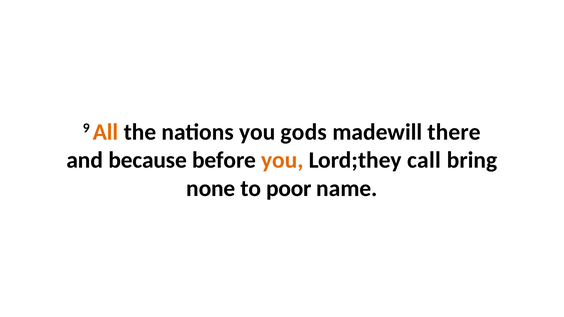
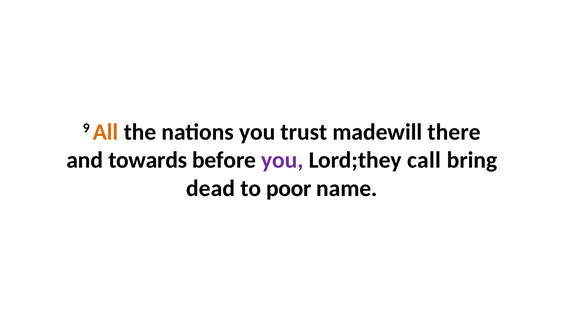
gods: gods -> trust
because: because -> towards
you at (282, 160) colour: orange -> purple
none: none -> dead
